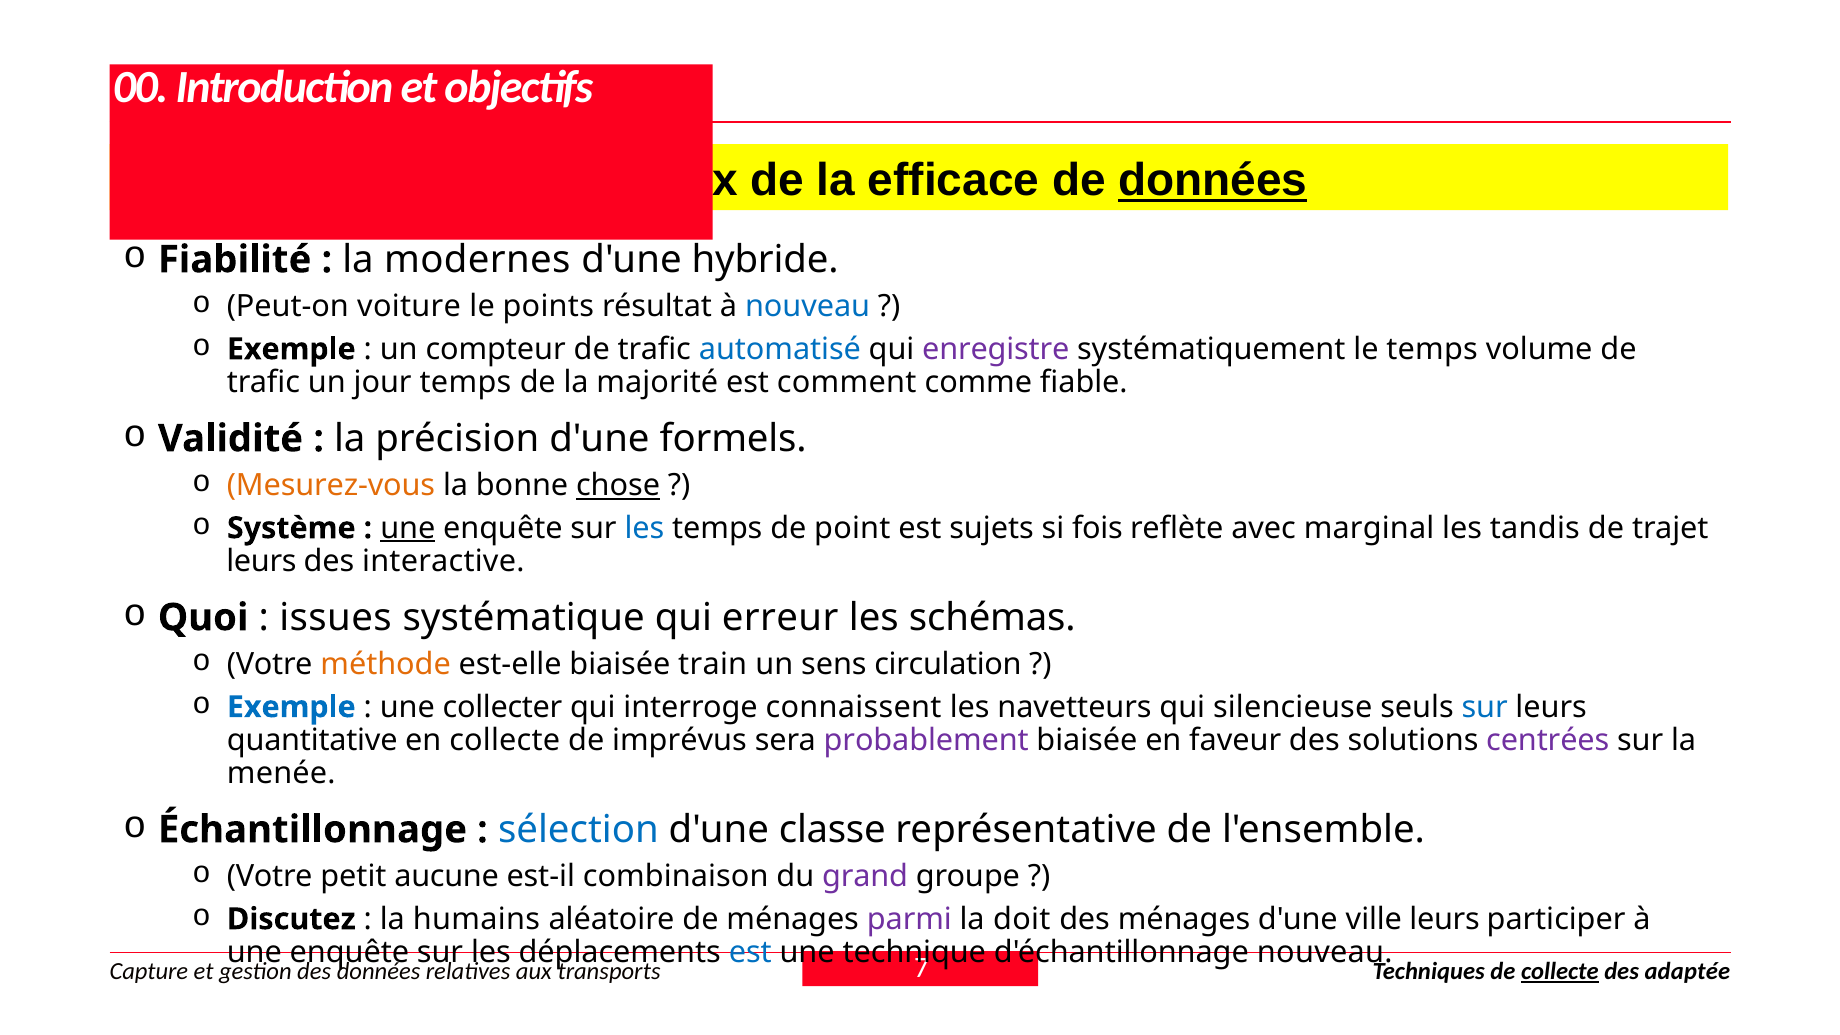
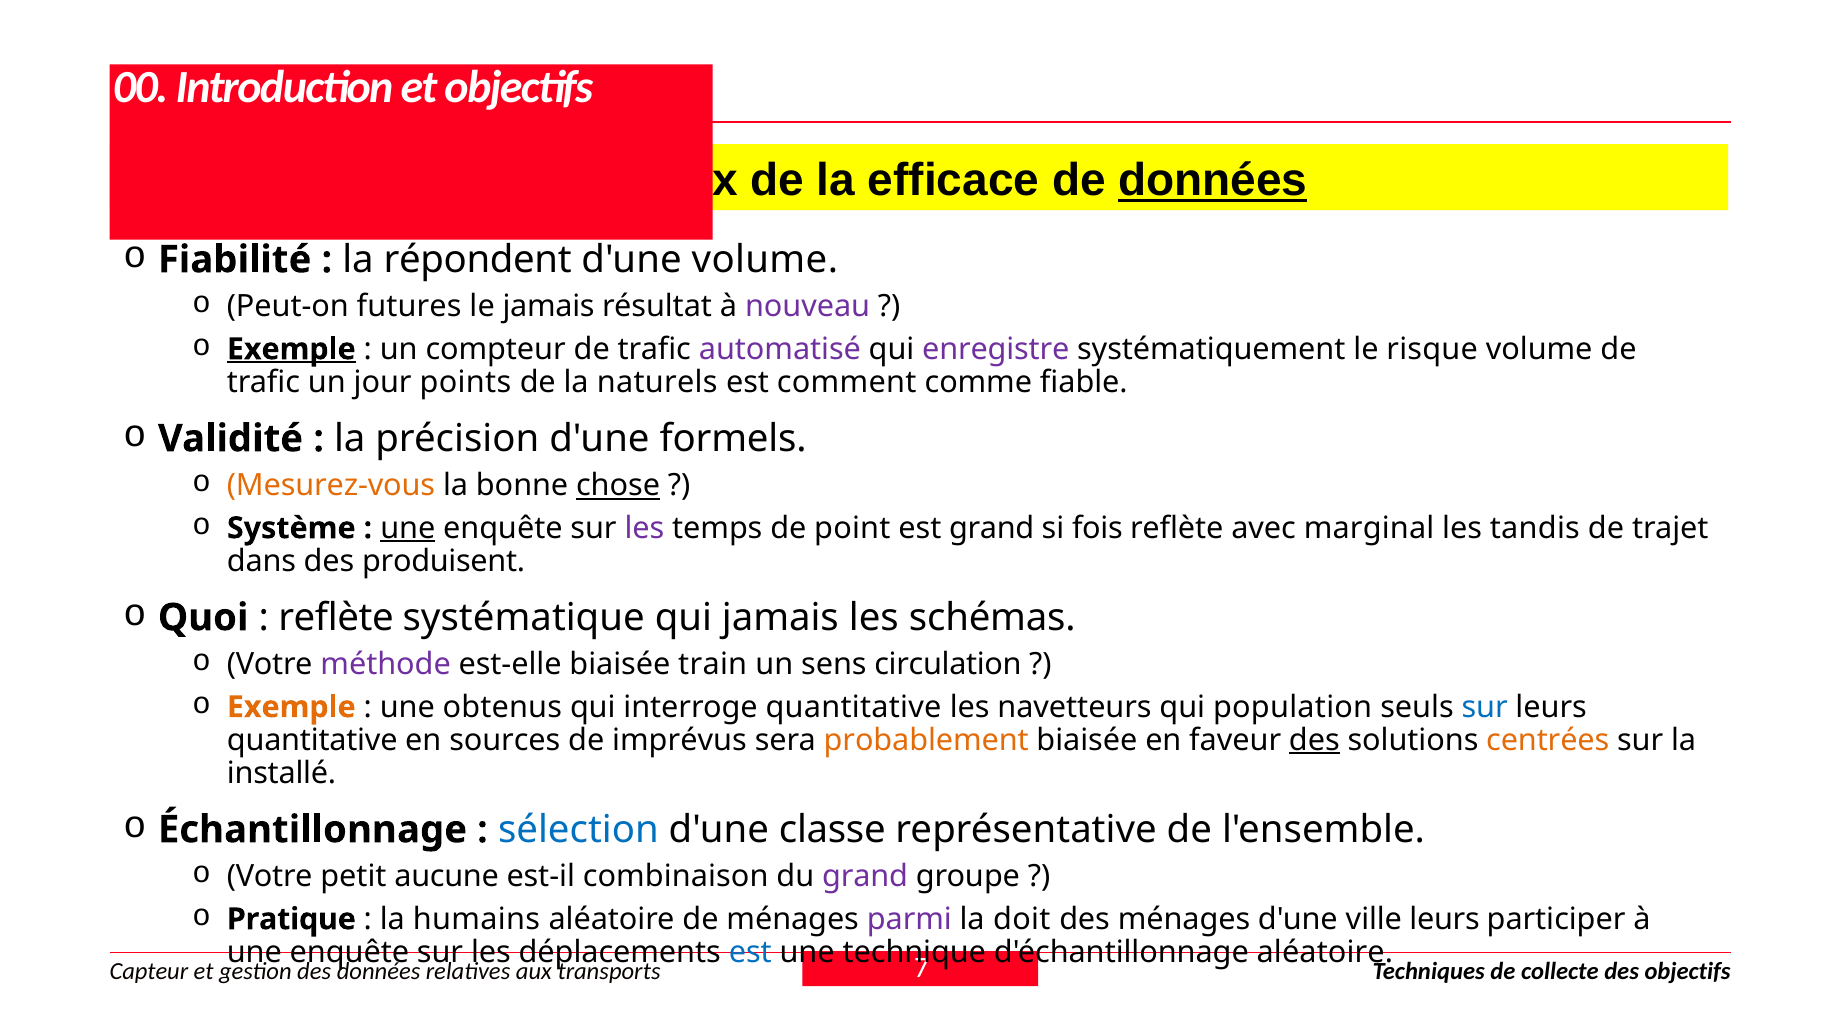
modernes: modernes -> répondent
d'une hybride: hybride -> volume
voiture: voiture -> futures
le points: points -> jamais
nouveau at (808, 307) colour: blue -> purple
Exemple at (291, 349) underline: none -> present
automatisé colour: blue -> purple
le temps: temps -> risque
jour temps: temps -> points
majorité: majorité -> naturels
les at (644, 528) colour: blue -> purple
est sujets: sujets -> grand
leurs at (261, 561): leurs -> dans
interactive: interactive -> produisent
issues at (336, 618): issues -> reflète
qui erreur: erreur -> jamais
méthode colour: orange -> purple
Exemple at (291, 707) colour: blue -> orange
collecter: collecter -> obtenus
interroge connaissent: connaissent -> quantitative
silencieuse: silencieuse -> population
en collecte: collecte -> sources
probablement colour: purple -> orange
des at (1314, 740) underline: none -> present
centrées colour: purple -> orange
menée: menée -> installé
Discutez: Discutez -> Pratique
d'échantillonnage nouveau: nouveau -> aléatoire
Capture: Capture -> Capteur
collecte at (1560, 971) underline: present -> none
des adaptée: adaptée -> objectifs
